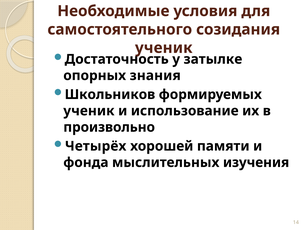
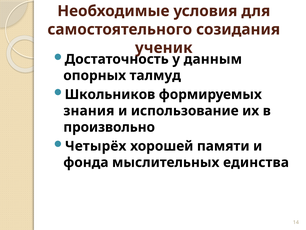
затылке: затылке -> данным
знания: знания -> талмуд
ученик at (89, 111): ученик -> знания
изучения: изучения -> единства
